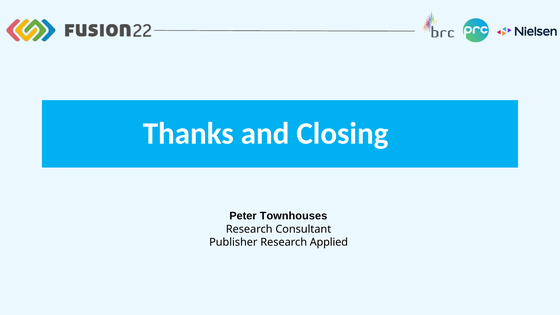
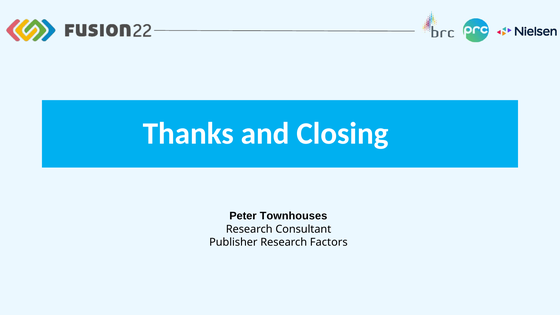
Applied: Applied -> Factors
